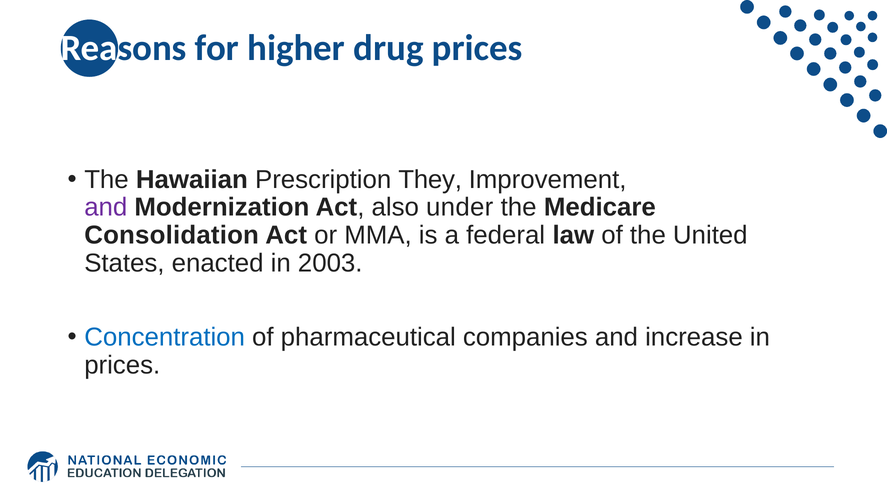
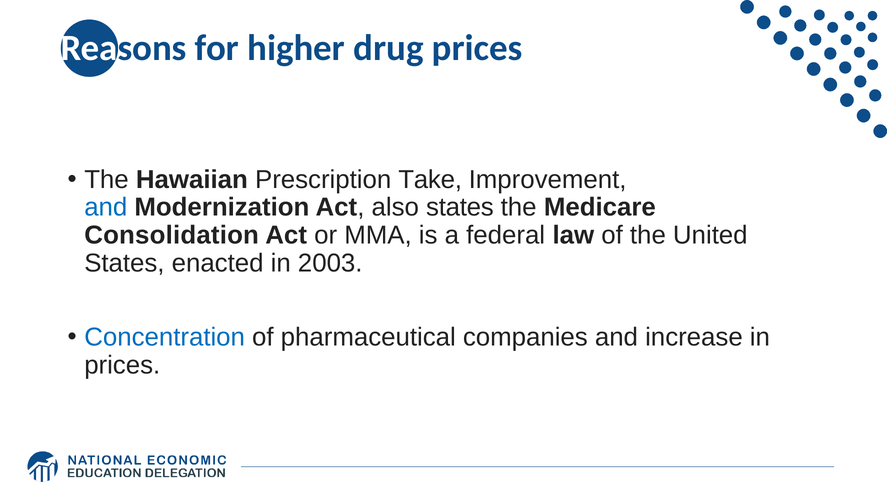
They: They -> Take
and at (106, 207) colour: purple -> blue
also under: under -> states
